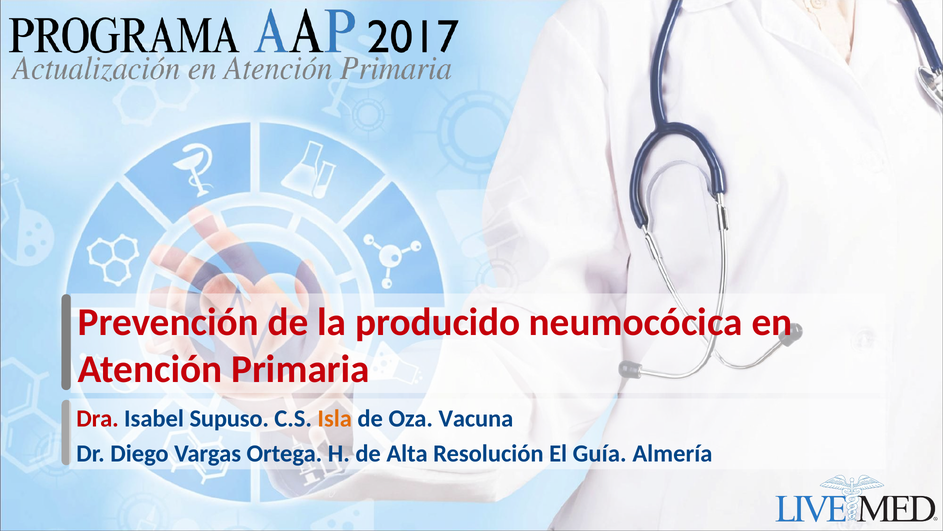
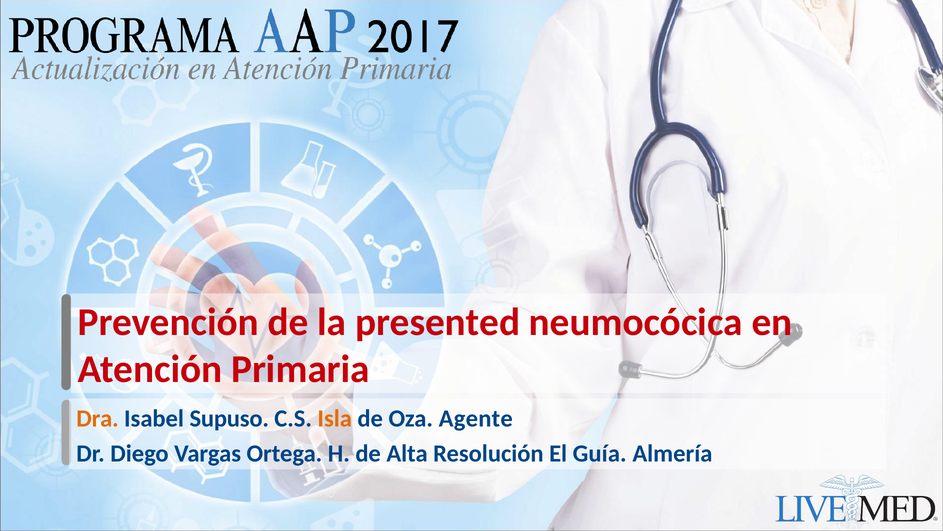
producido: producido -> presented
Dra colour: red -> orange
Vacuna: Vacuna -> Agente
